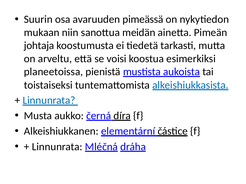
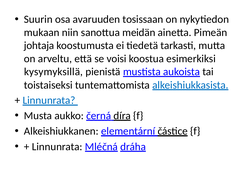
pimeässä: pimeässä -> tosissaan
planeetoissa: planeetoissa -> kysymyksillä
